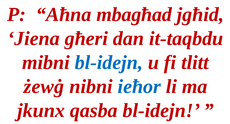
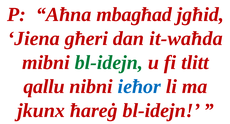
it-taqbdu: it-taqbdu -> it-waħda
bl-idejn at (109, 62) colour: blue -> green
żewġ: żewġ -> qallu
qasba: qasba -> ħareġ
